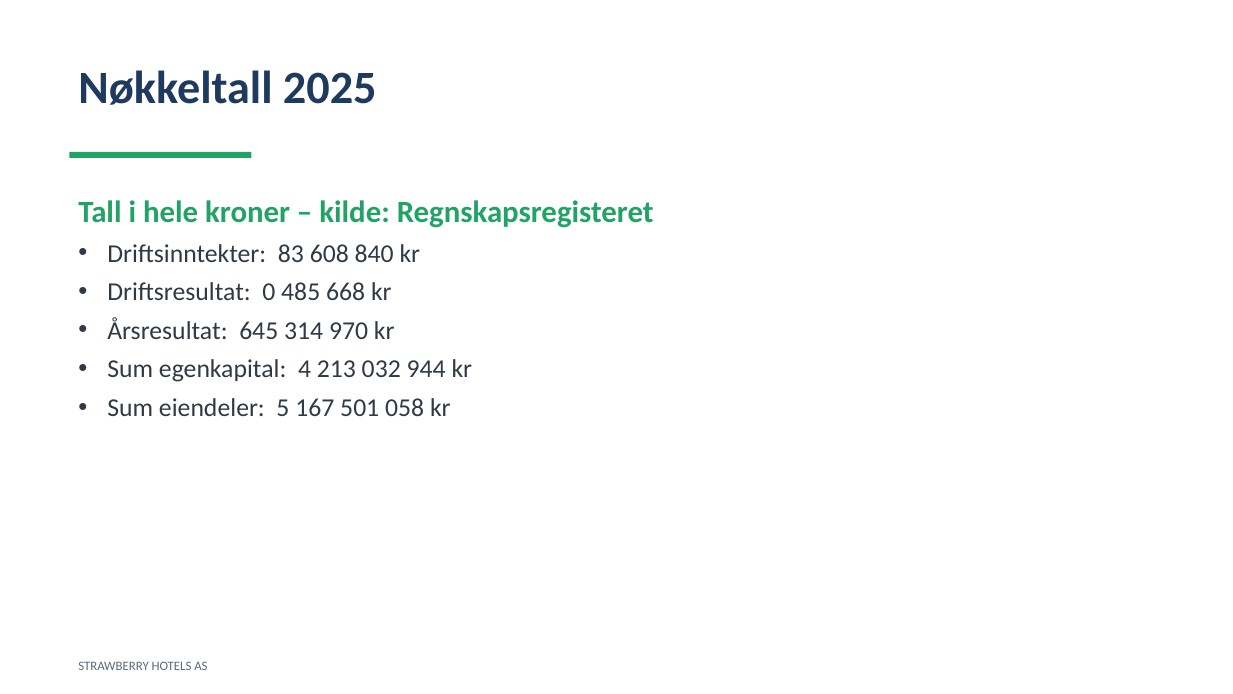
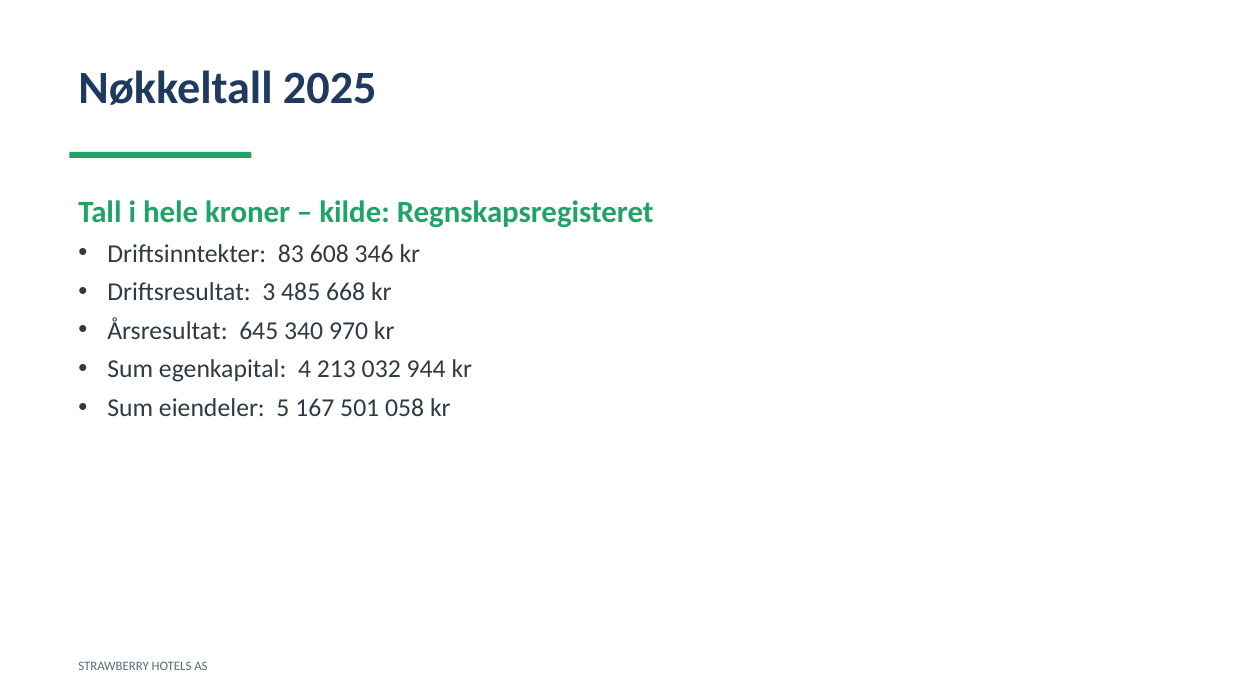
840: 840 -> 346
0: 0 -> 3
314: 314 -> 340
